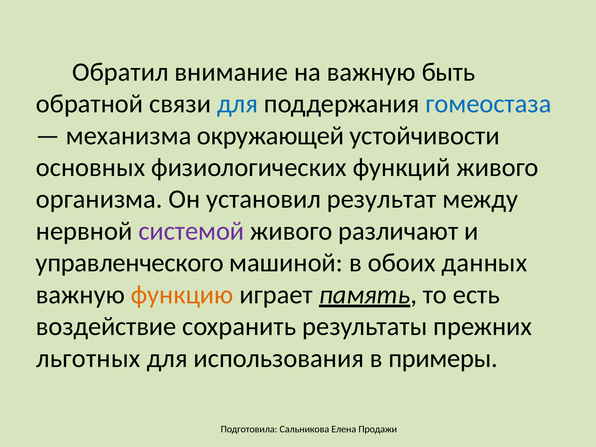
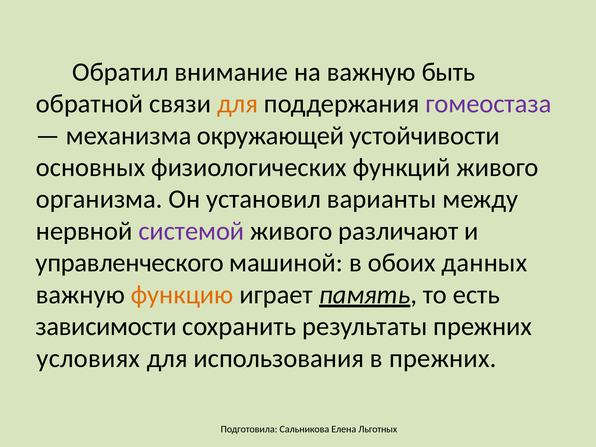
для at (237, 104) colour: blue -> orange
гомеостаза colour: blue -> purple
результат: результат -> варианты
воздействие: воздействие -> зависимости
льготных: льготных -> условиях
в примеры: примеры -> прежних
Продажи: Продажи -> Льготных
